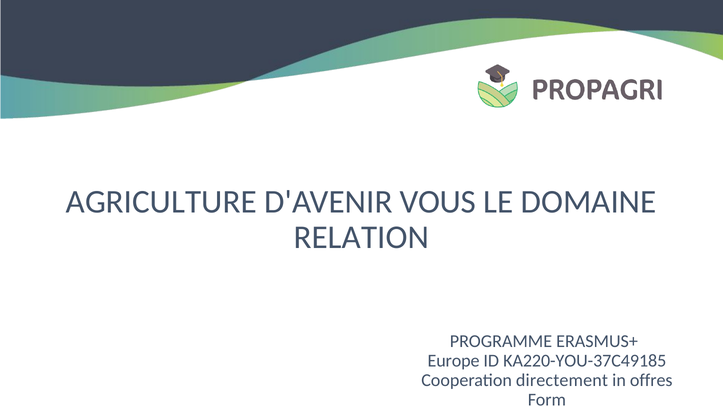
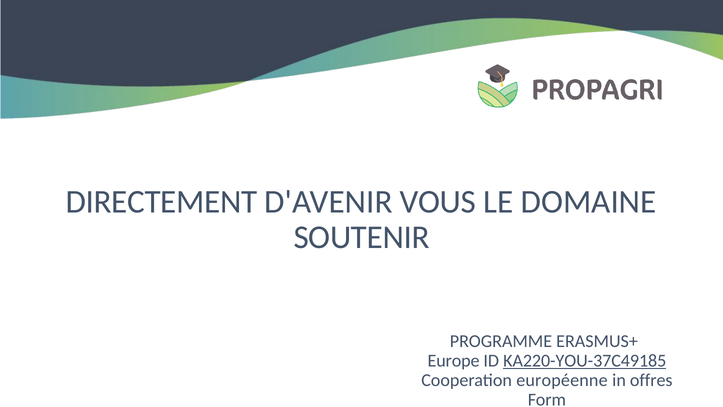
AGRICULTURE: AGRICULTURE -> DIRECTEMENT
RELATION: RELATION -> SOUTENIR
KA220-YOU-37C49185 underline: none -> present
directement: directement -> européenne
